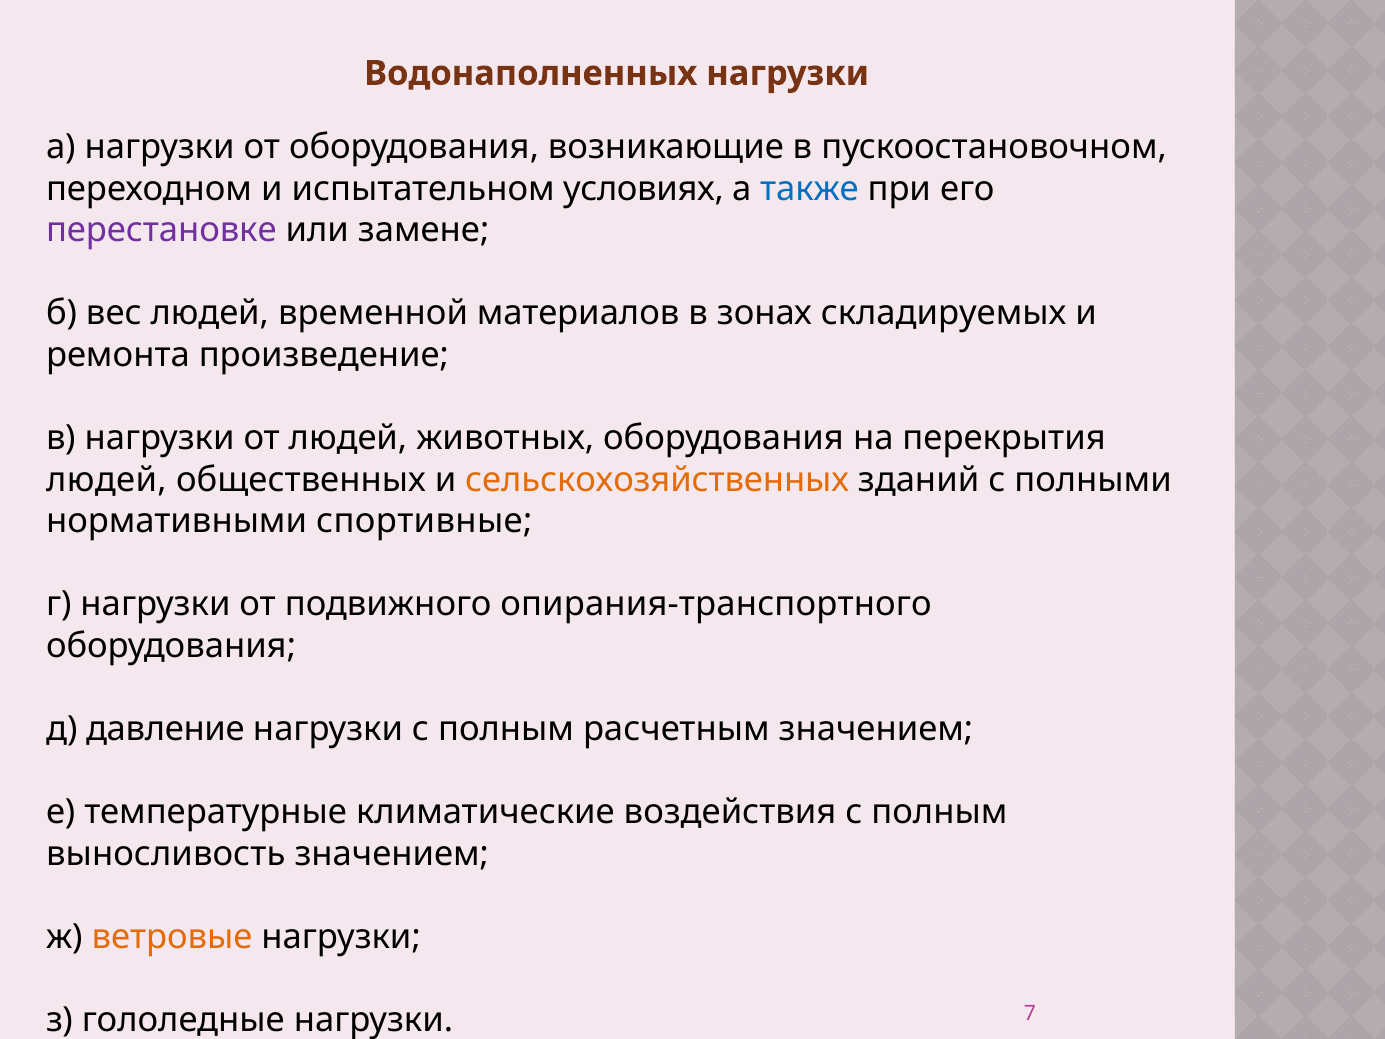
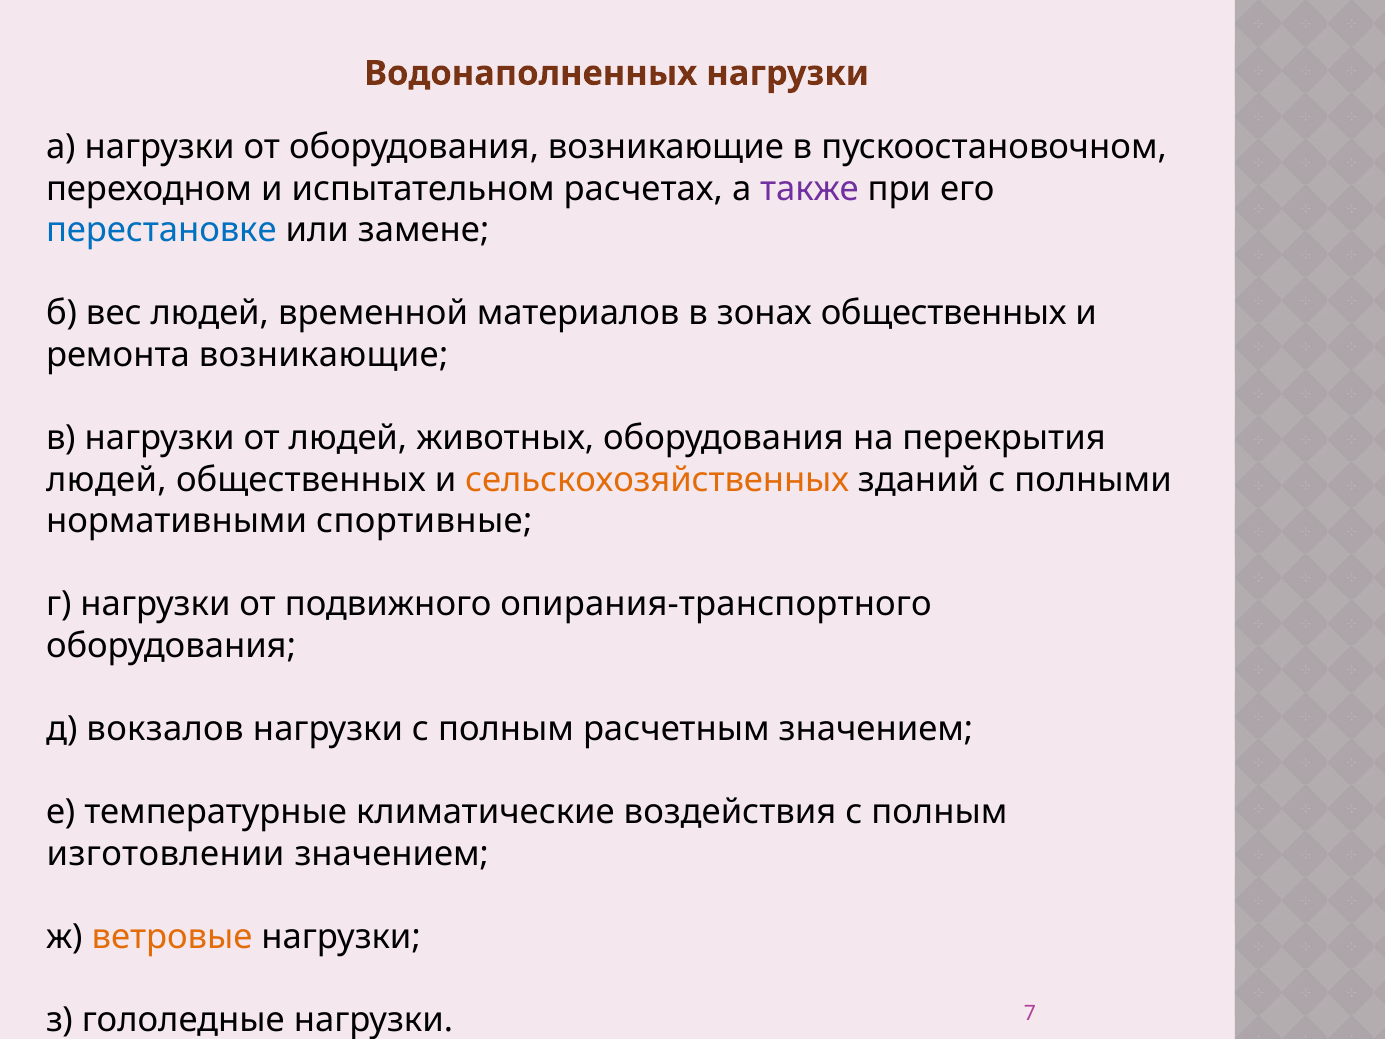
условиях: условиях -> расчетах
также colour: blue -> purple
перестановке colour: purple -> blue
зонах складируемых: складируемых -> общественных
ремонта произведение: произведение -> возникающие
давление: давление -> вокзалов
выносливость: выносливость -> изготовлении
